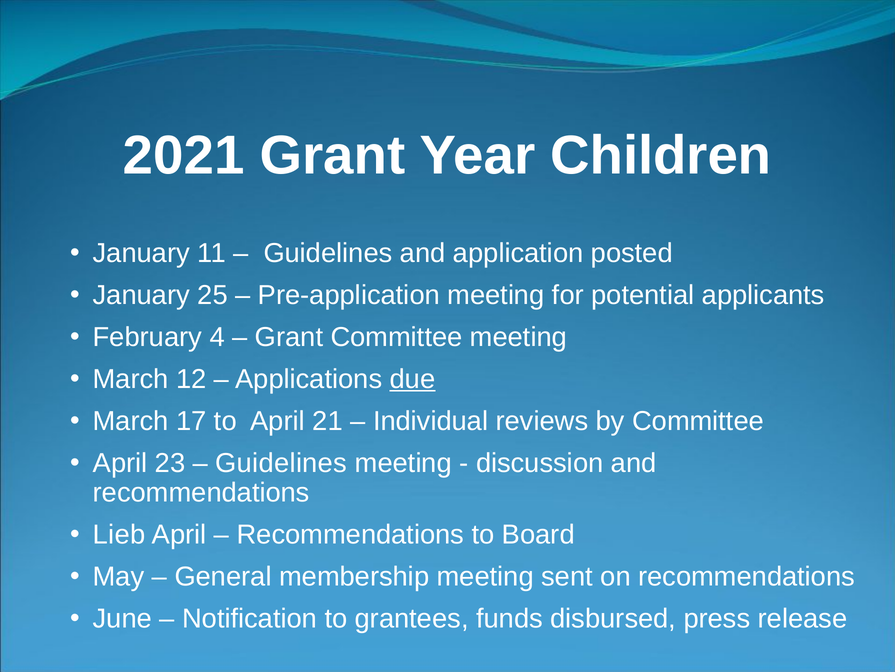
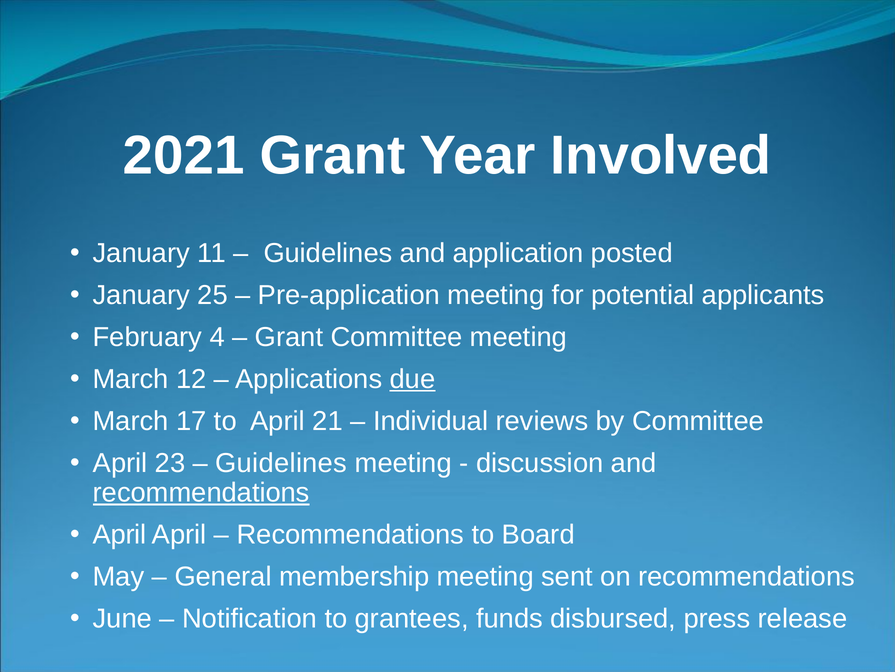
Children: Children -> Involved
recommendations at (201, 492) underline: none -> present
Lieb at (119, 534): Lieb -> April
